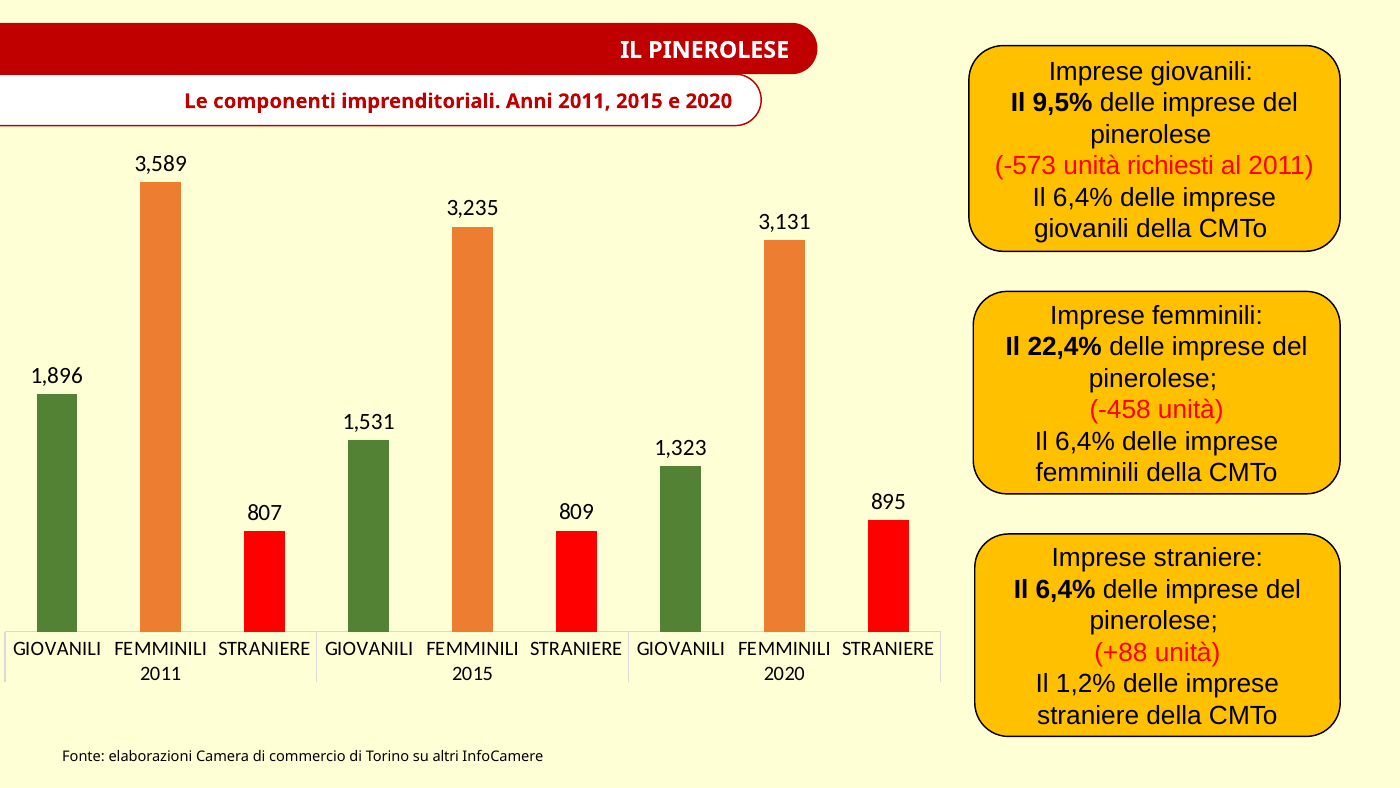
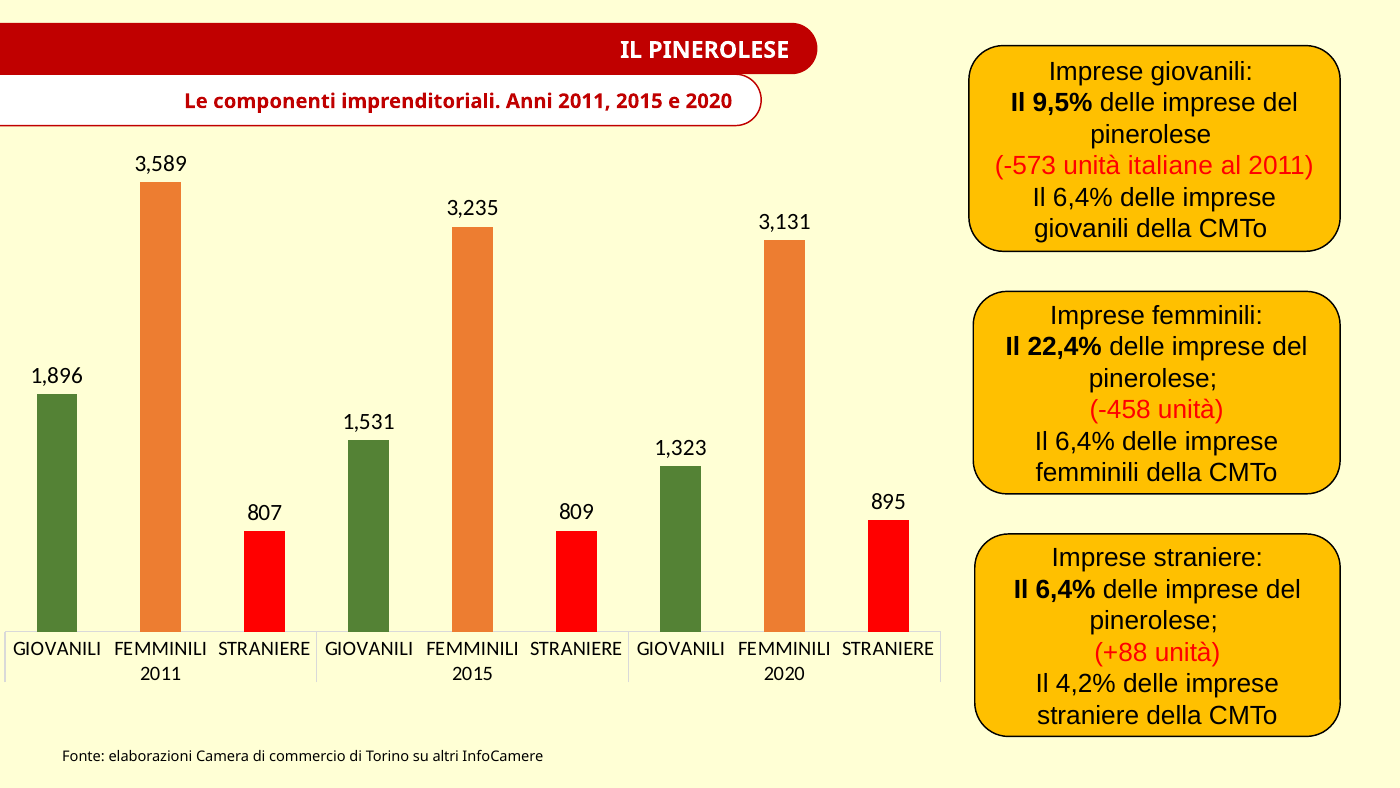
richiesti: richiesti -> italiane
1,2%: 1,2% -> 4,2%
